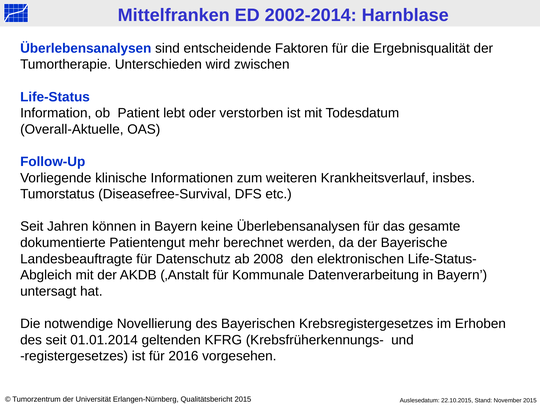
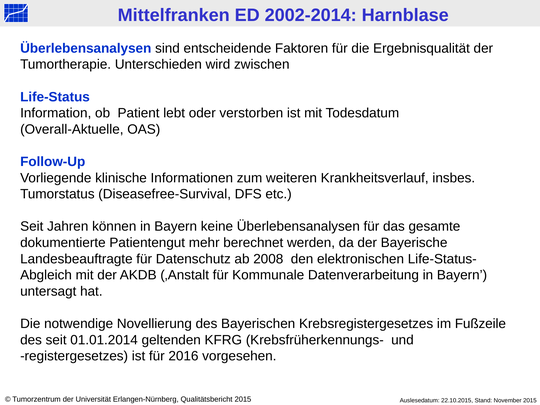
Erhoben: Erhoben -> Fußzeile
